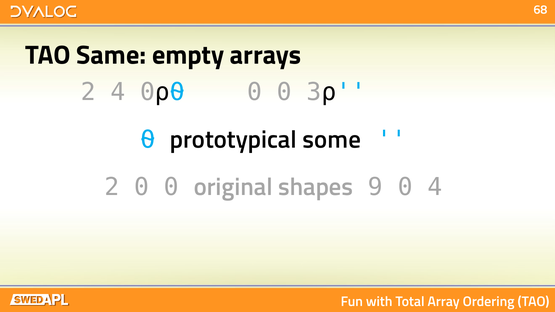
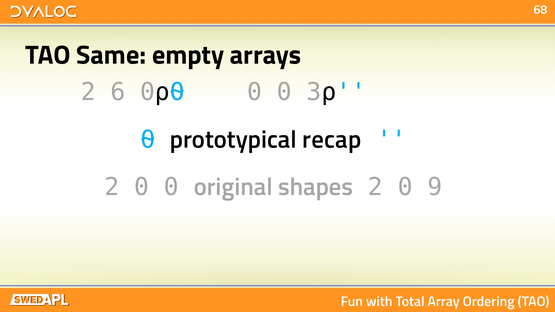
2 4: 4 -> 6
some: some -> recap
shapes 9: 9 -> 2
0 4: 4 -> 9
